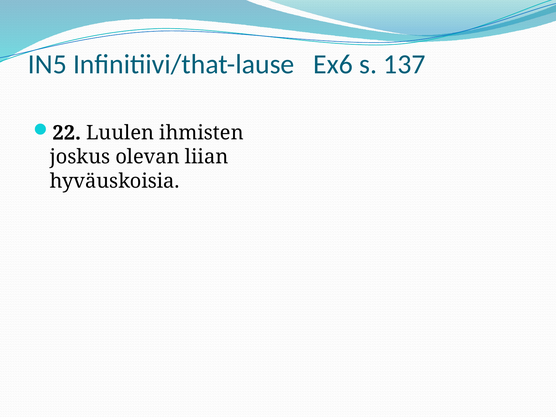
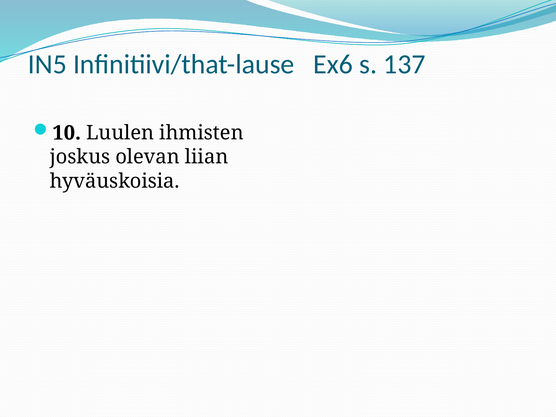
22: 22 -> 10
